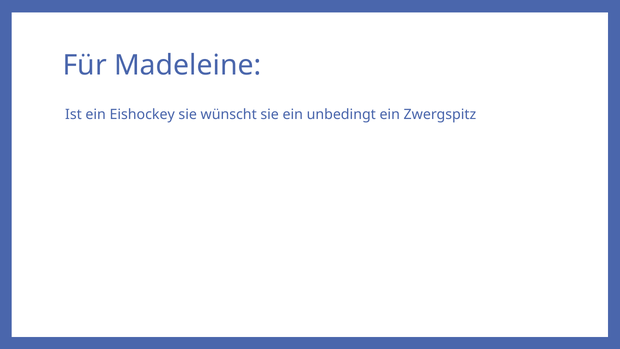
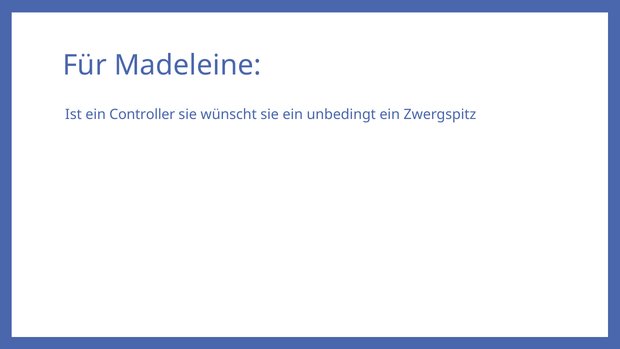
Eishockey: Eishockey -> Controller
